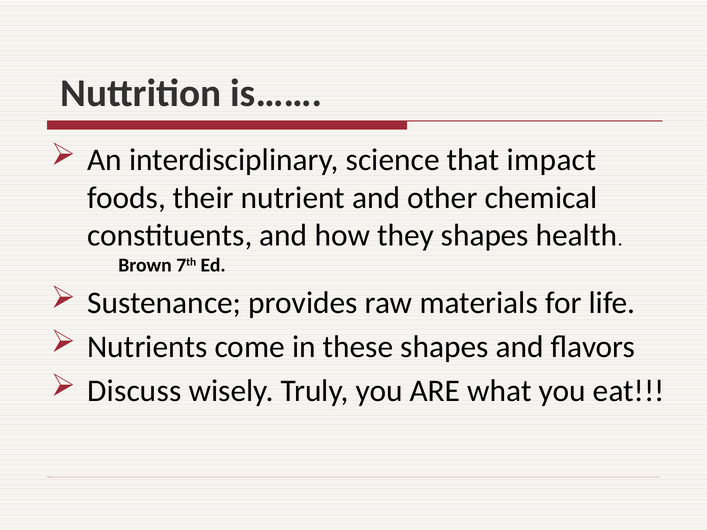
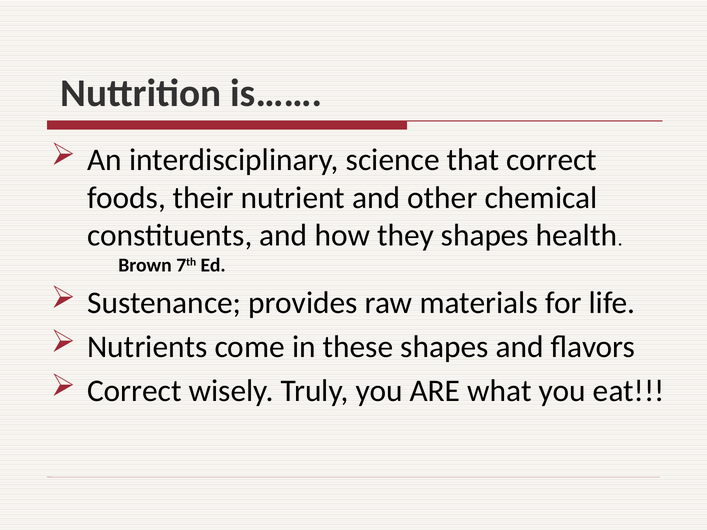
that impact: impact -> correct
Discuss at (134, 391): Discuss -> Correct
